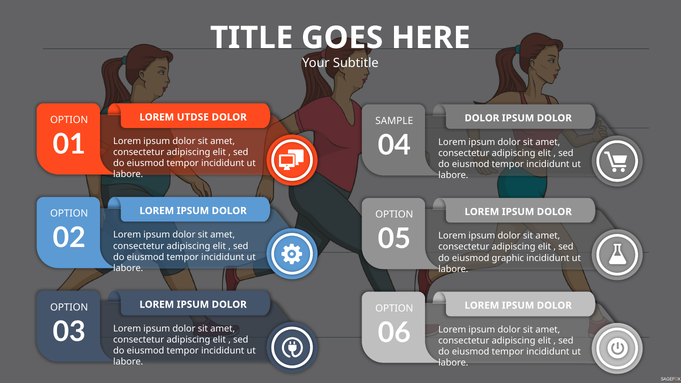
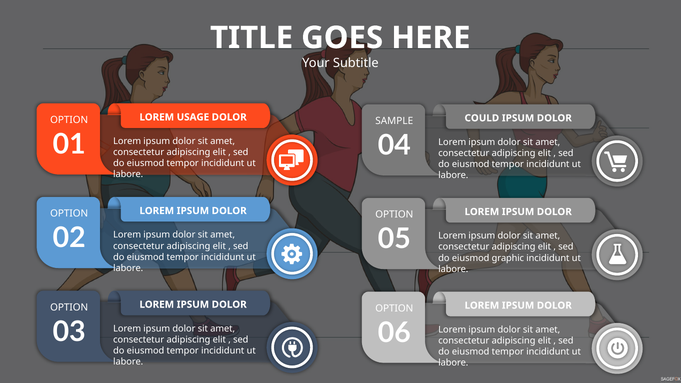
UTDSE: UTDSE -> USAGE
DOLOR at (482, 118): DOLOR -> COULD
